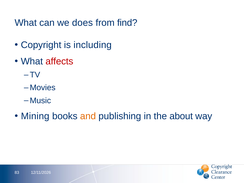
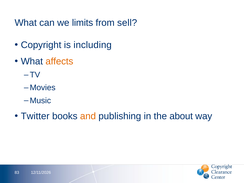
does: does -> limits
find: find -> sell
affects colour: red -> orange
Mining: Mining -> Twitter
